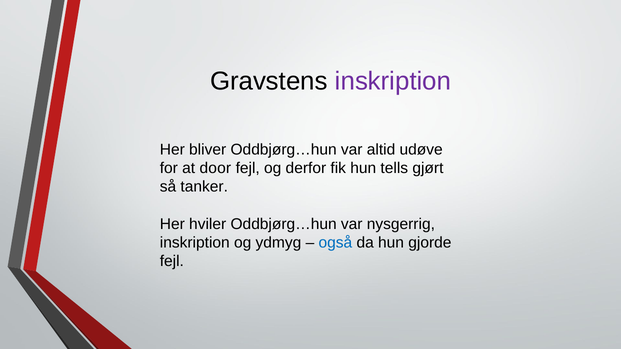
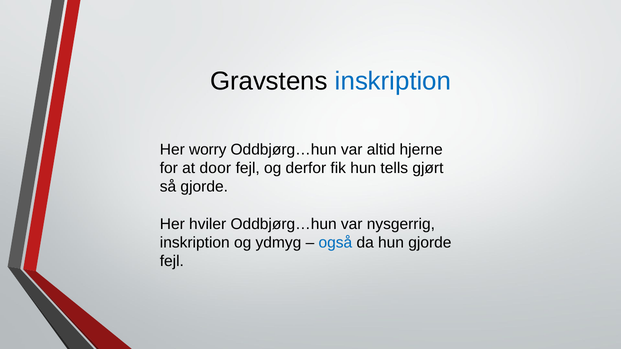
inskription at (393, 81) colour: purple -> blue
bliver: bliver -> worry
udøve: udøve -> hjerne
så tanker: tanker -> gjorde
